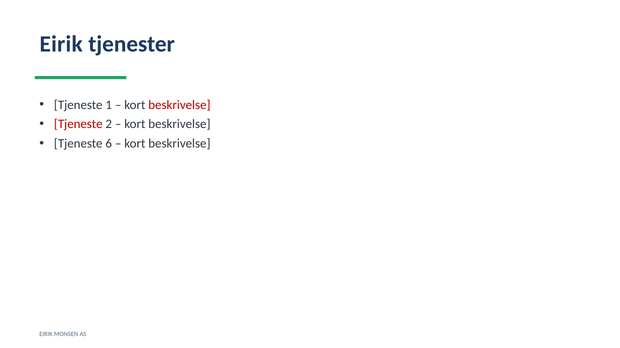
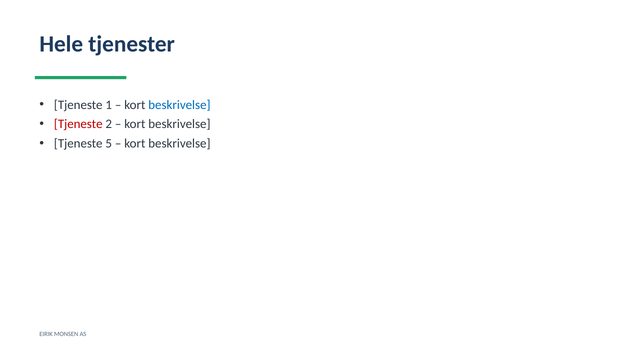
Eirik at (61, 44): Eirik -> Hele
beskrivelse at (179, 105) colour: red -> blue
6: 6 -> 5
